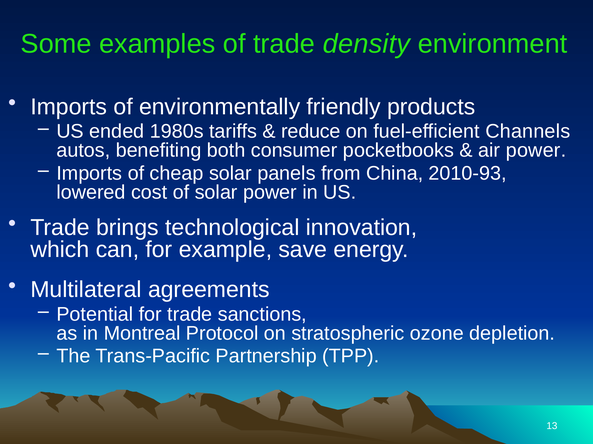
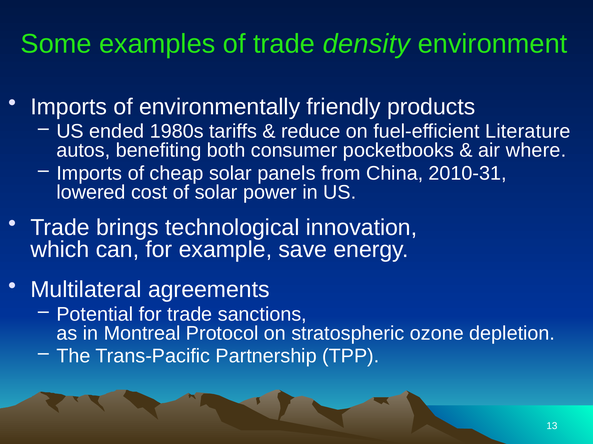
Channels: Channels -> Literature
air power: power -> where
2010-93: 2010-93 -> 2010-31
